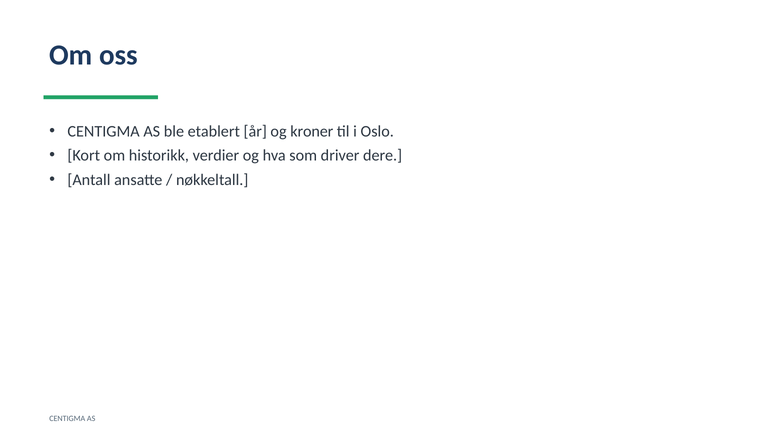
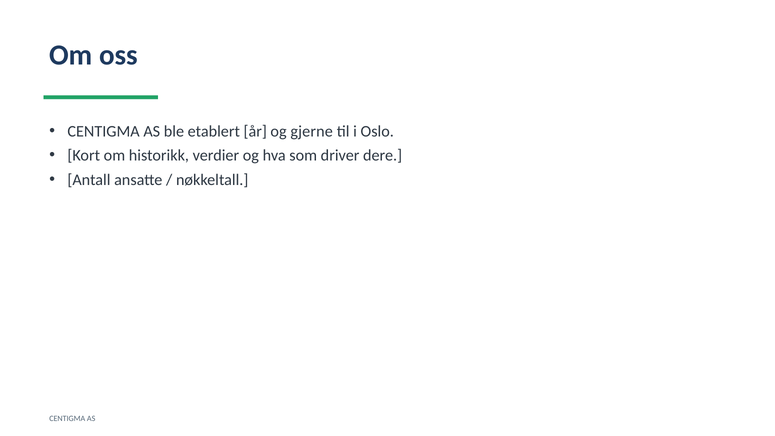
kroner: kroner -> gjerne
